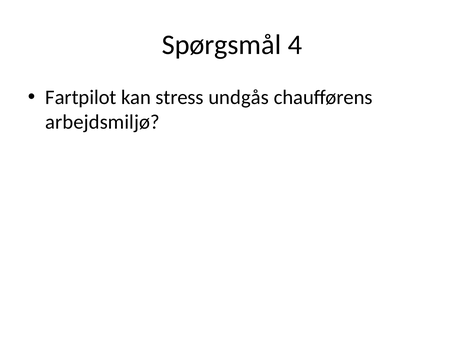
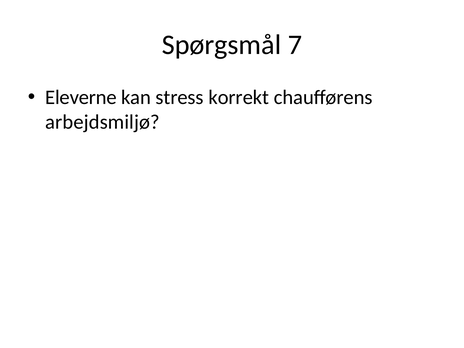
4: 4 -> 7
Fartpilot: Fartpilot -> Eleverne
undgås: undgås -> korrekt
